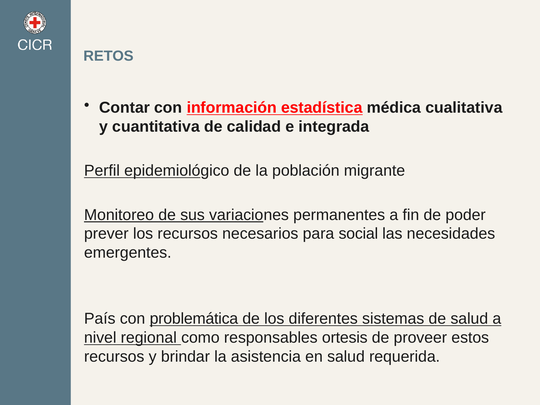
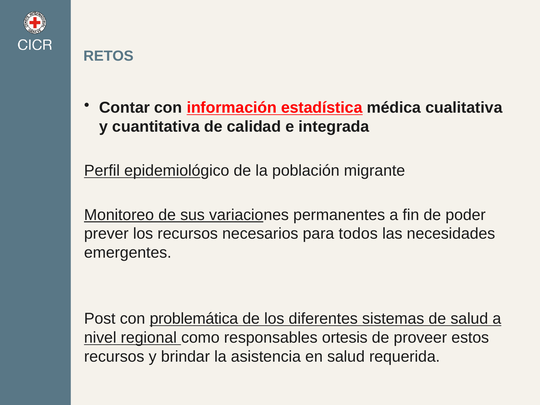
social: social -> todos
País: País -> Post
